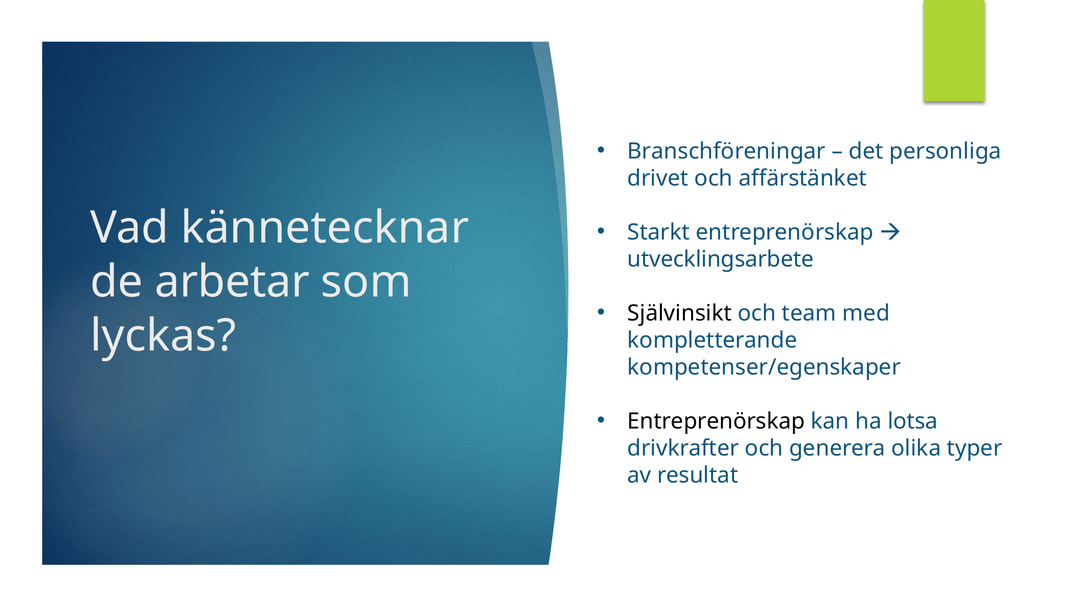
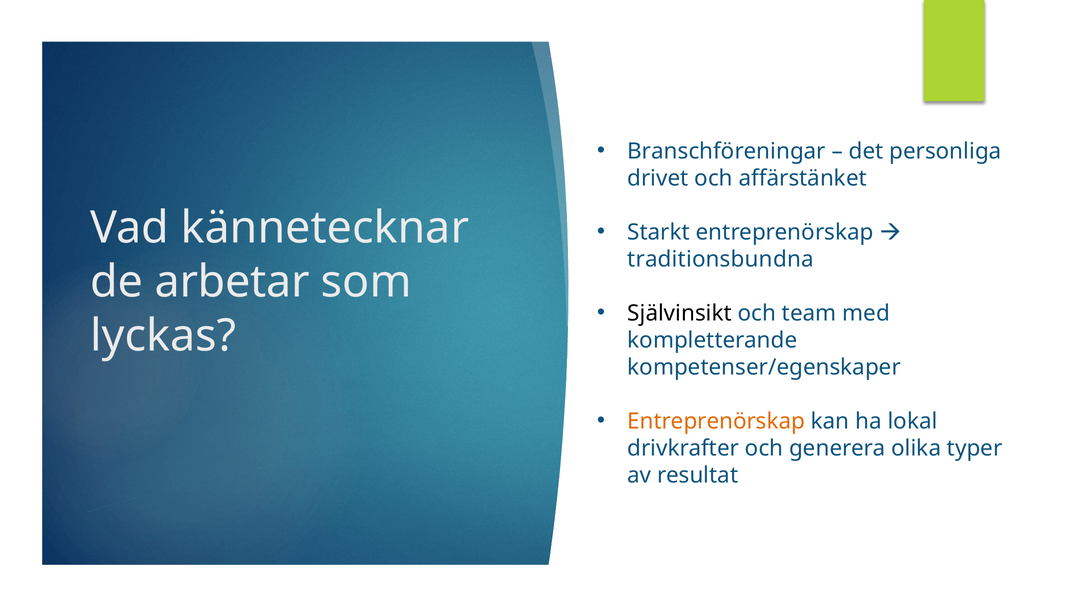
utvecklingsarbete: utvecklingsarbete -> traditionsbundna
Entreprenörskap at (716, 421) colour: black -> orange
lotsa: lotsa -> lokal
